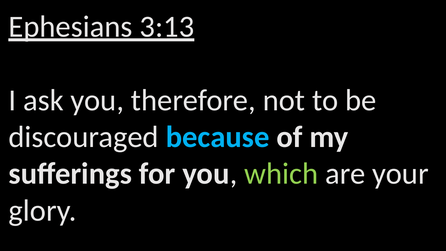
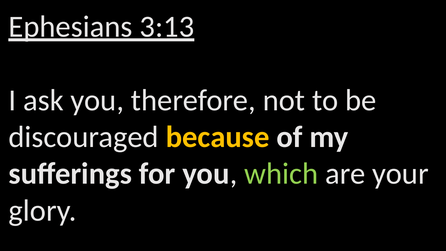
because colour: light blue -> yellow
